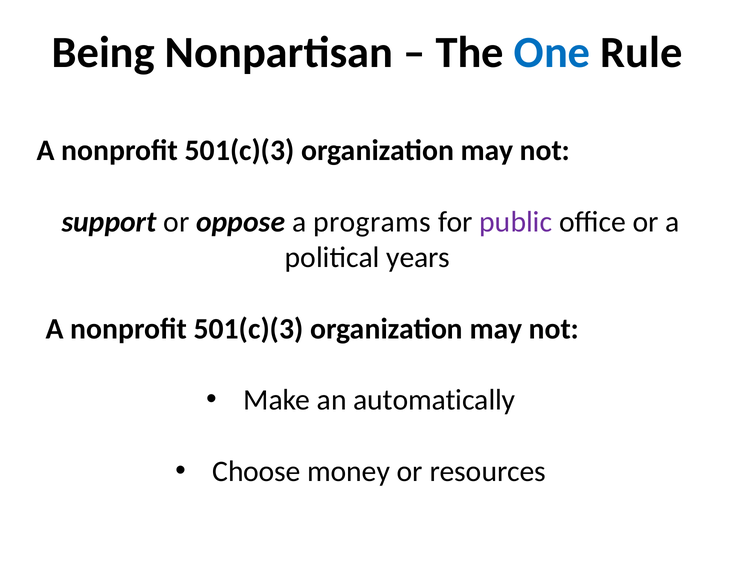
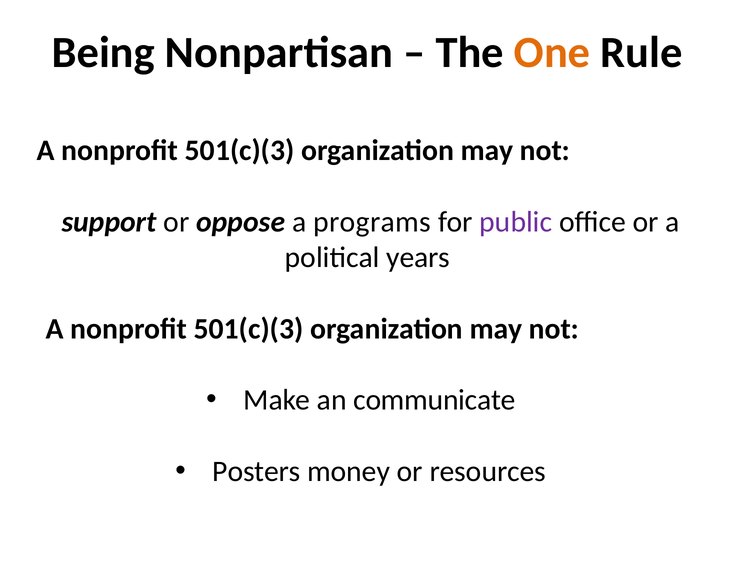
One colour: blue -> orange
automatically: automatically -> communicate
Choose: Choose -> Posters
